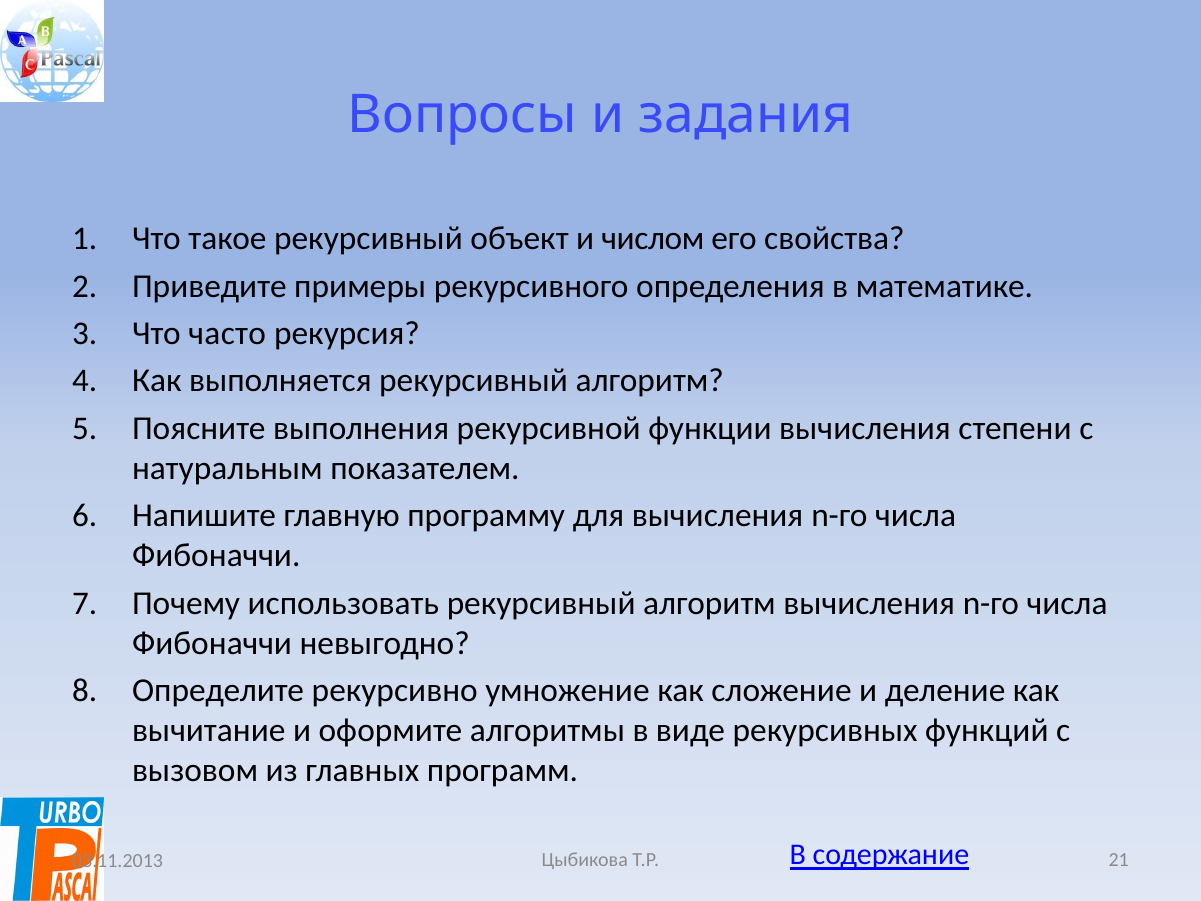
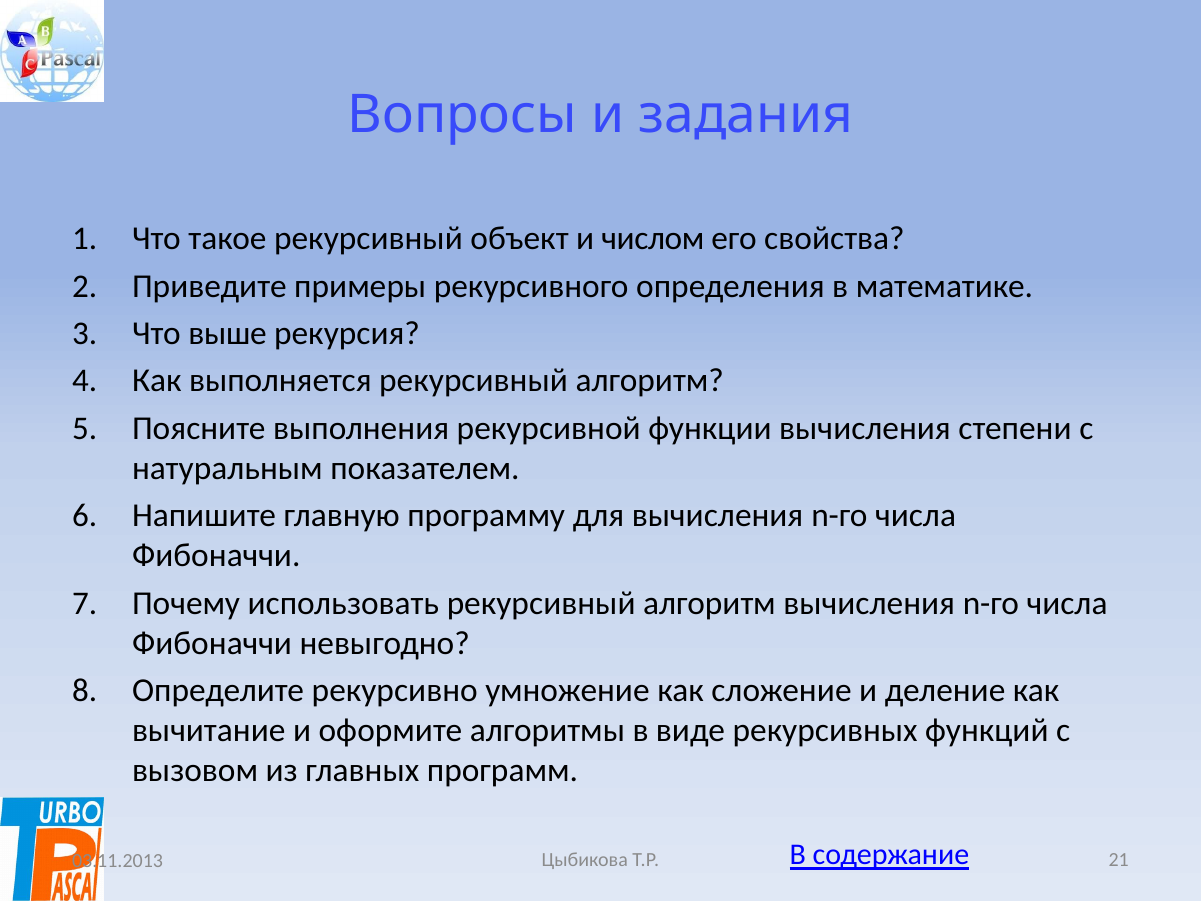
часто: часто -> выше
